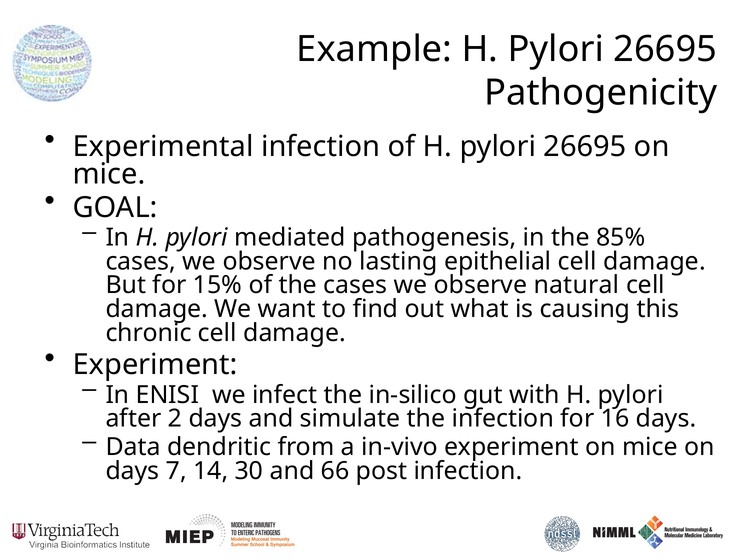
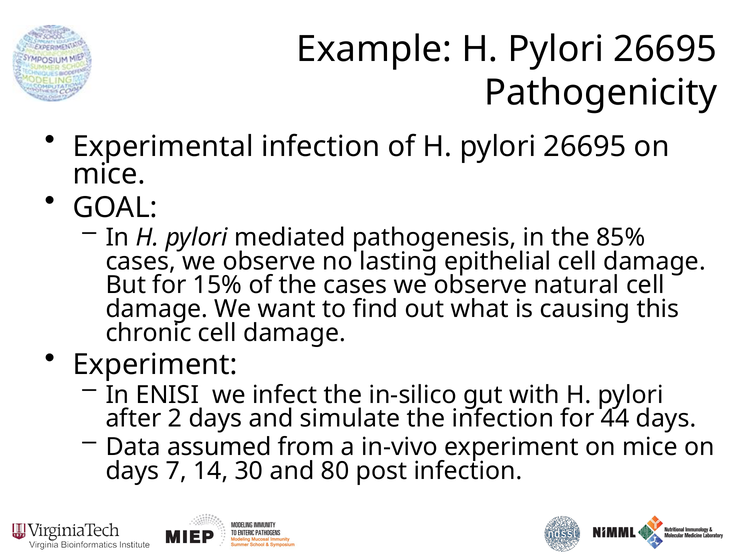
16: 16 -> 44
dendritic: dendritic -> assumed
66: 66 -> 80
